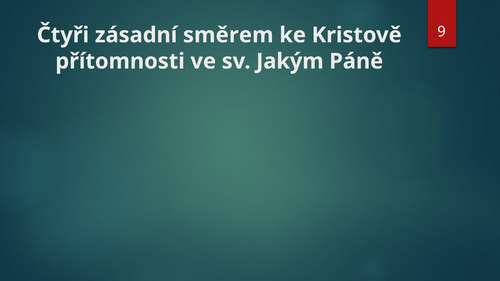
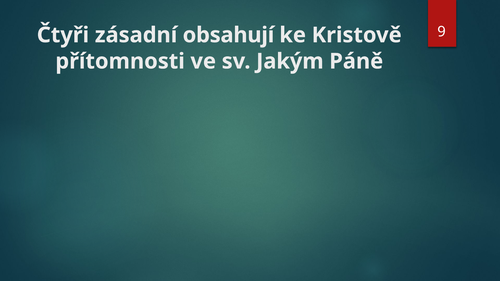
směrem: směrem -> obsahují
